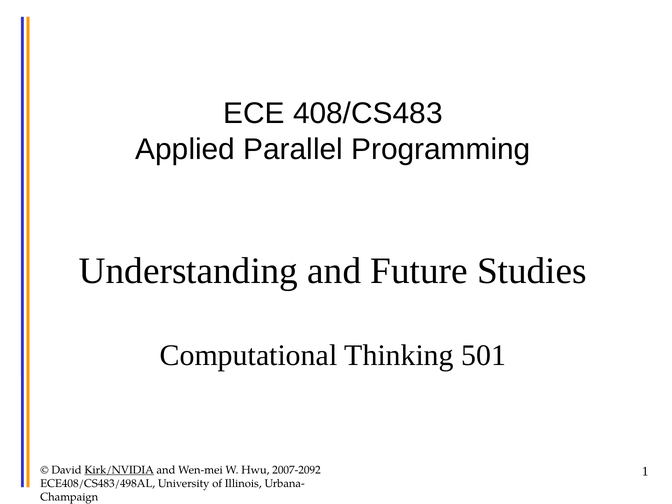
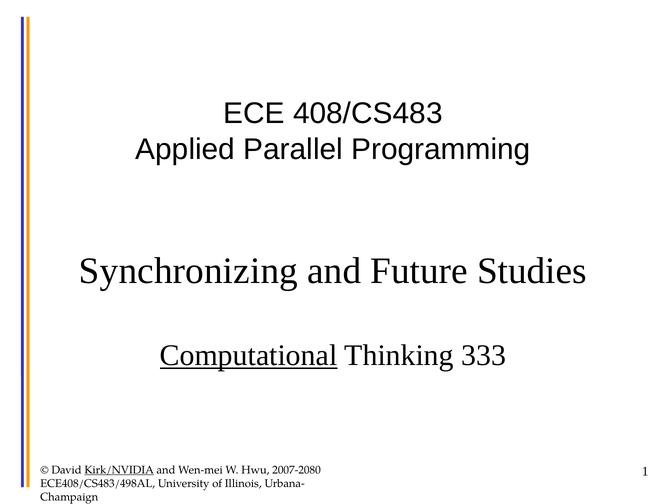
Understanding: Understanding -> Synchronizing
Computational underline: none -> present
501: 501 -> 333
2007-2092: 2007-2092 -> 2007-2080
